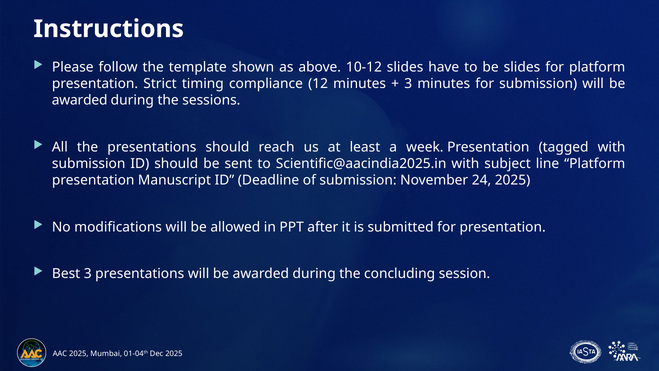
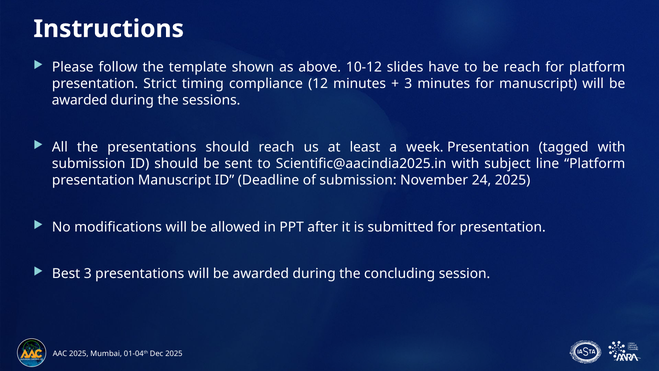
be slides: slides -> reach
for submission: submission -> manuscript
